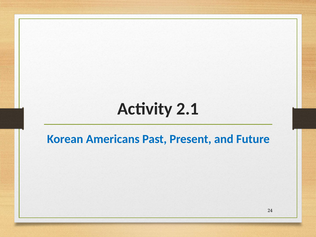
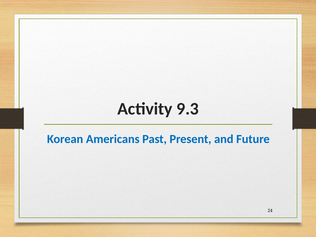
2.1: 2.1 -> 9.3
